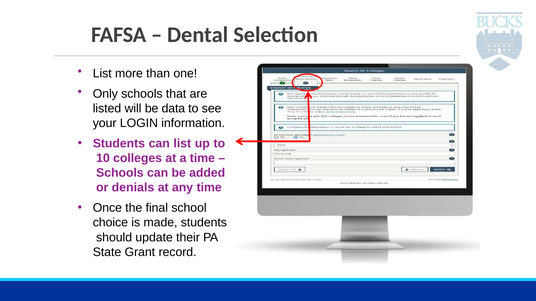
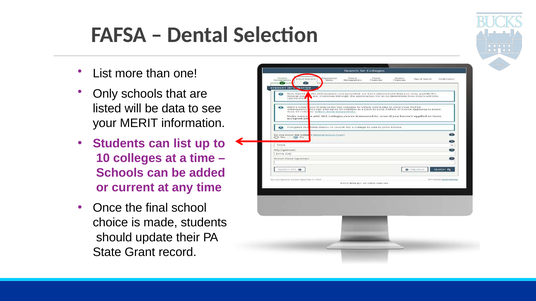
LOGIN: LOGIN -> MERIT
denials: denials -> current
